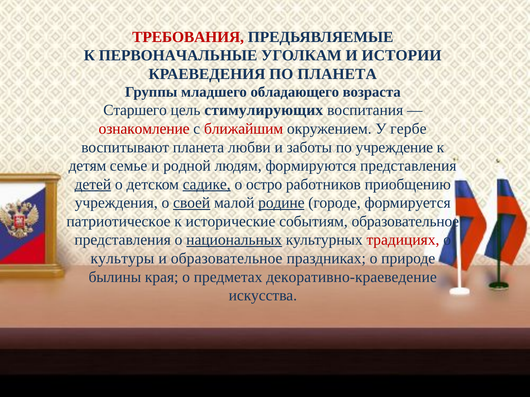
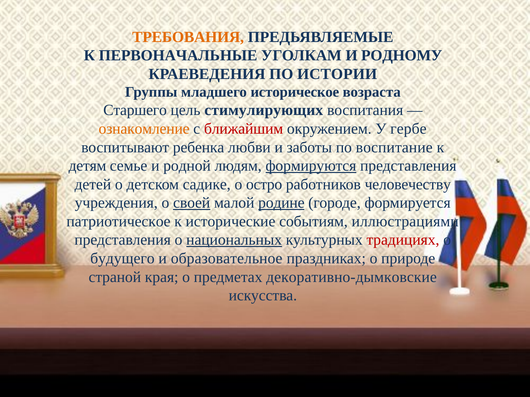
ТРЕБОВАНИЯ colour: red -> orange
ИСТОРИИ: ИСТОРИИ -> РОДНОМУ
ПО ПЛАНЕТА: ПЛАНЕТА -> ИСТОРИИ
обладающего: обладающего -> историческое
ознакомление colour: red -> orange
воспитывают планета: планета -> ребенка
учреждение: учреждение -> воспитание
формируются underline: none -> present
детей underline: present -> none
садике underline: present -> none
приобщению: приобщению -> человечеству
событиям образовательное: образовательное -> иллюстрациями
культуры: культуры -> будущего
былины: былины -> страной
декоративно-краеведение: декоративно-краеведение -> декоративно-дымковские
